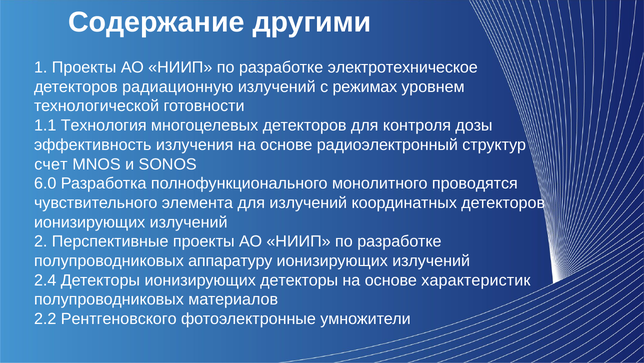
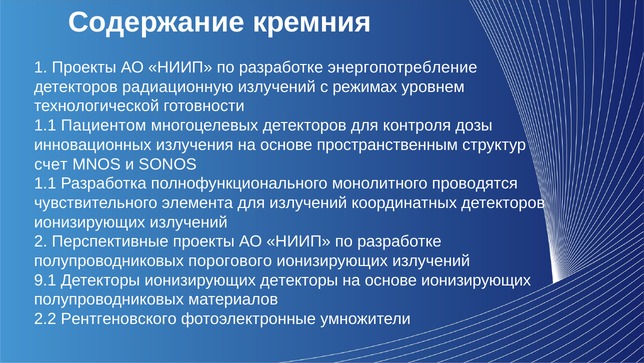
другими: другими -> кремния
электротехническое: электротехническое -> энергопотребление
Технология: Технология -> Пациентом
эффективность: эффективность -> инновационных
радиоэлектронный: радиоэлектронный -> пространственным
6.0 at (45, 183): 6.0 -> 1.1
аппаратуру: аппаратуру -> порогового
2.4: 2.4 -> 9.1
основе характеристик: характеристик -> ионизирующих
